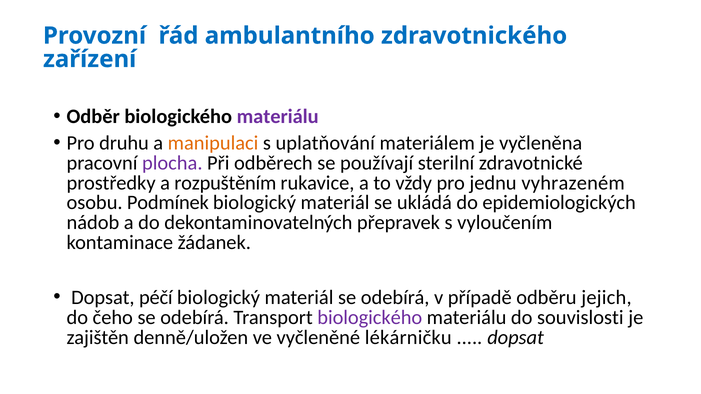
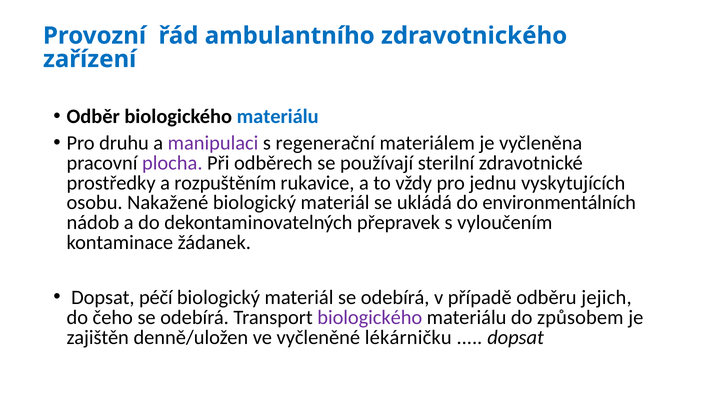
materiálu at (278, 117) colour: purple -> blue
manipulaci colour: orange -> purple
uplatňování: uplatňování -> regenerační
vyhrazeném: vyhrazeném -> vyskytujících
Podmínek: Podmínek -> Nakažené
epidemiologických: epidemiologických -> environmentálních
souvislosti: souvislosti -> způsobem
